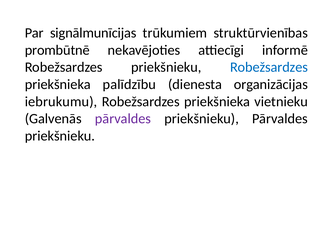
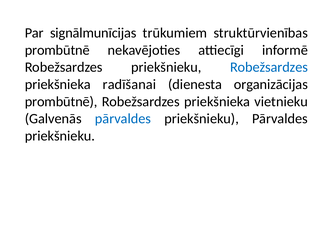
palīdzību: palīdzību -> radīšanai
iebrukumu at (61, 102): iebrukumu -> prombūtnē
pārvaldes at (123, 119) colour: purple -> blue
